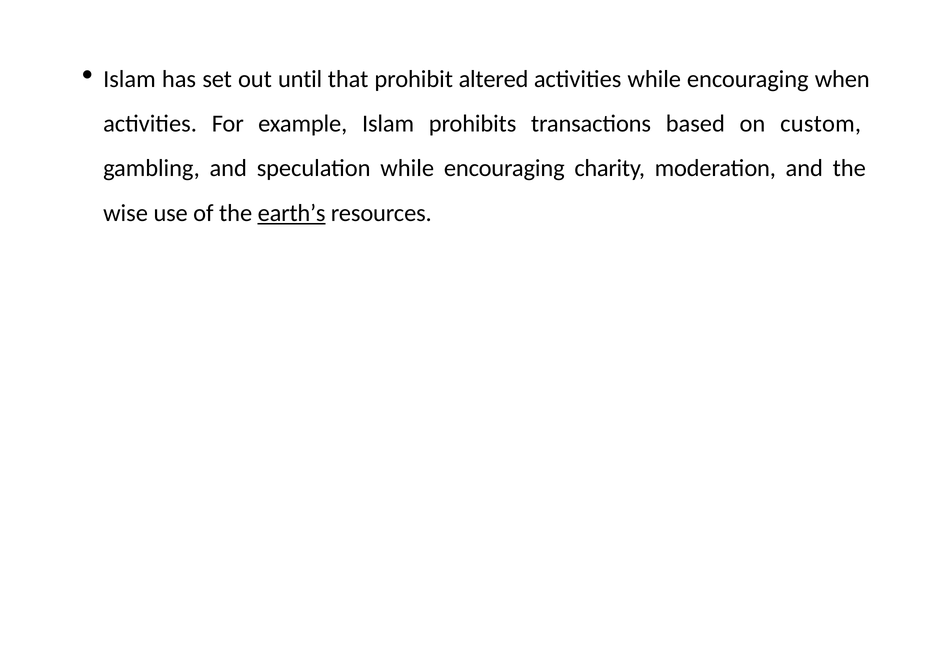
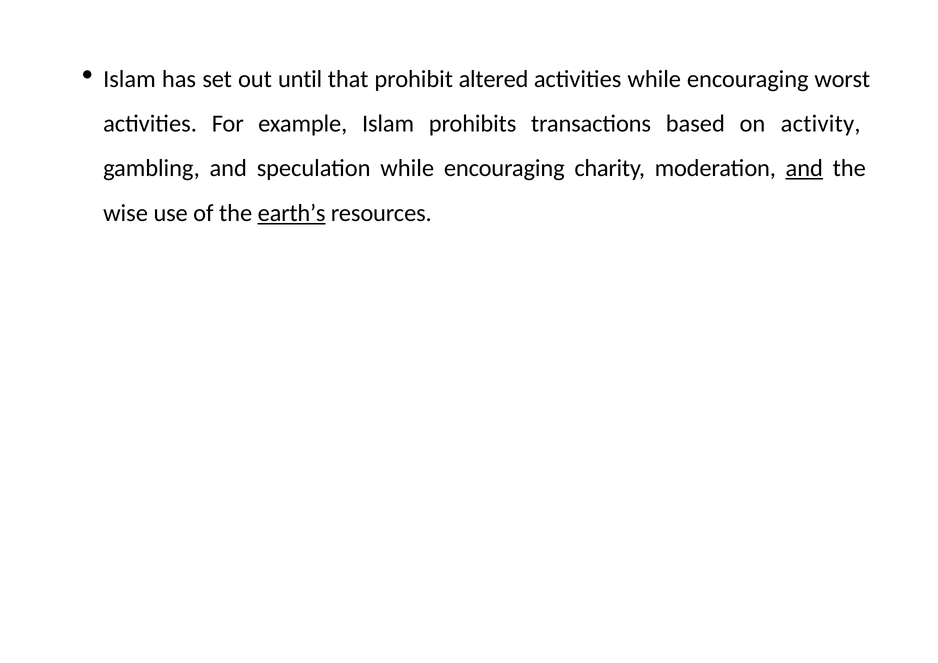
when: when -> worst
custom: custom -> activity
and at (804, 168) underline: none -> present
